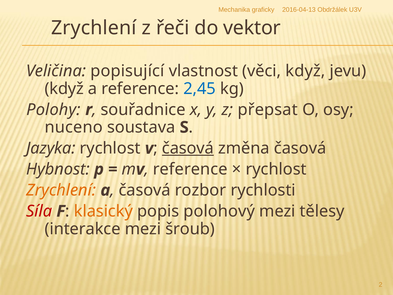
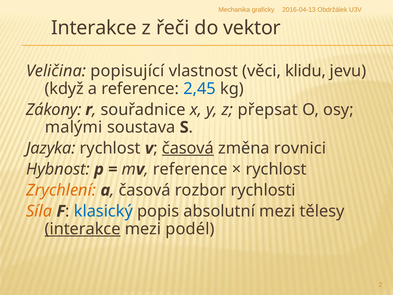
Zrychlení at (94, 28): Zrychlení -> Interakce
věci když: když -> klidu
Polohy: Polohy -> Zákony
nuceno: nuceno -> malými
změna časová: časová -> rovnici
Síla colour: red -> orange
klasický colour: orange -> blue
polohový: polohový -> absolutní
interakce at (83, 229) underline: none -> present
šroub: šroub -> podél
